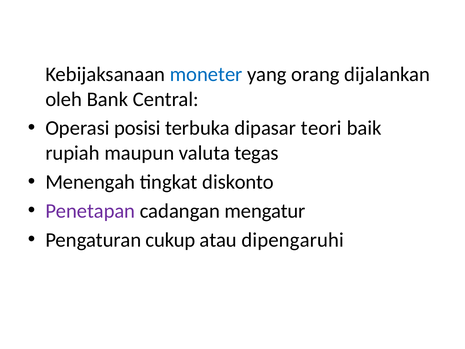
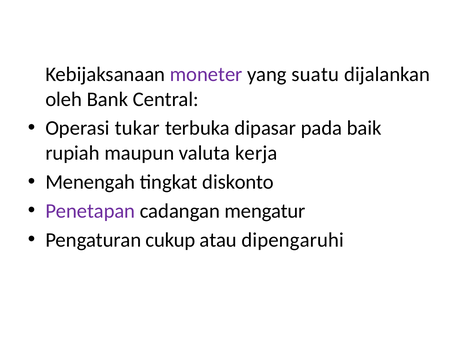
moneter colour: blue -> purple
orang: orang -> suatu
posisi: posisi -> tukar
teori: teori -> pada
tegas: tegas -> kerja
